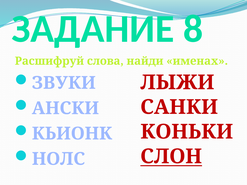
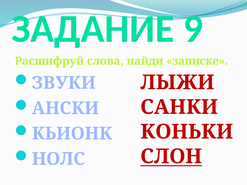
8: 8 -> 9
именах: именах -> записке
